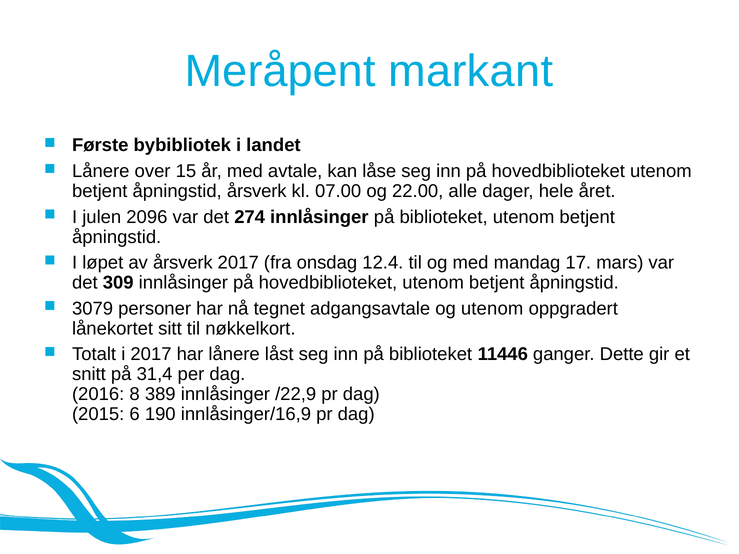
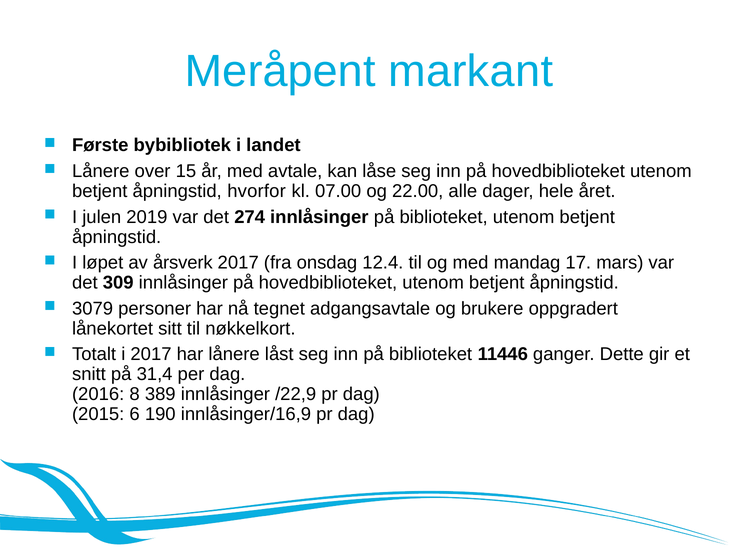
åpningstid årsverk: årsverk -> hvorfor
2096: 2096 -> 2019
og utenom: utenom -> brukere
